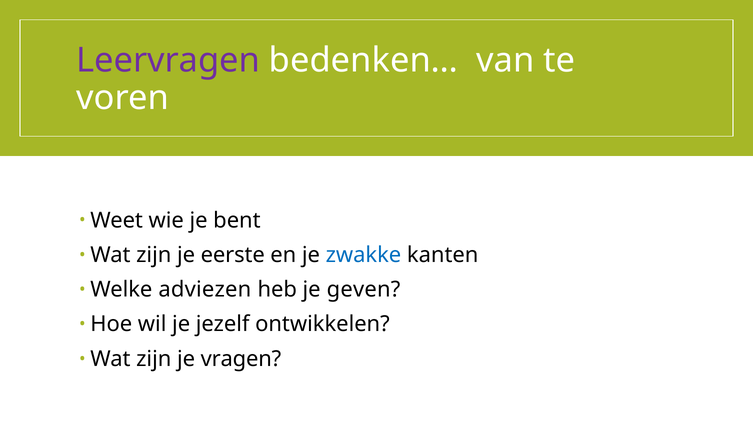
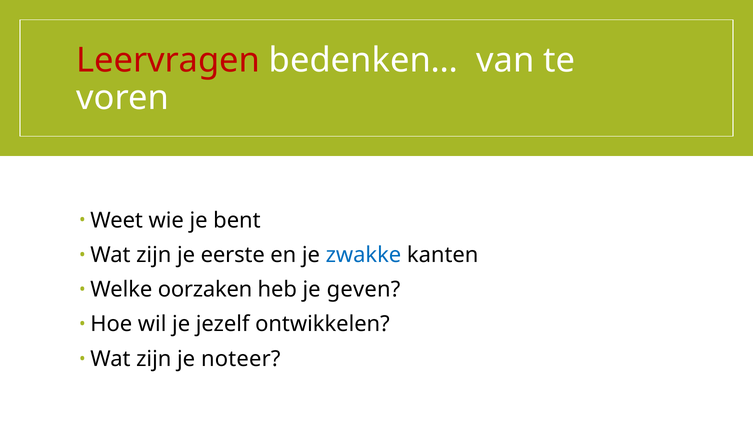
Leervragen colour: purple -> red
adviezen: adviezen -> oorzaken
vragen: vragen -> noteer
